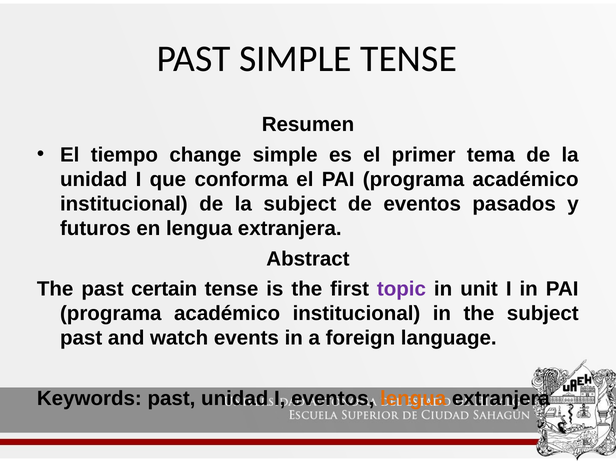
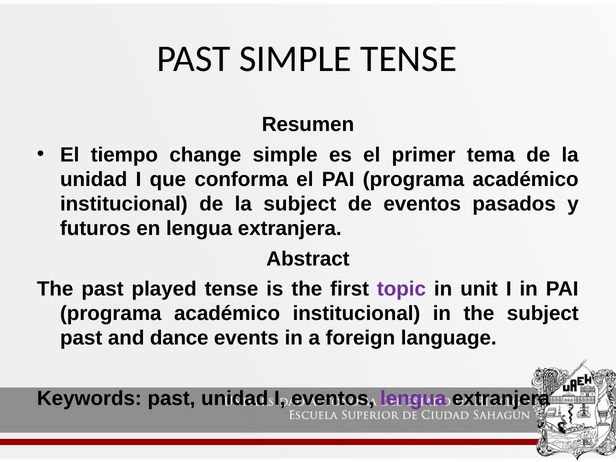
certain: certain -> played
watch: watch -> dance
lengua at (413, 398) colour: orange -> purple
